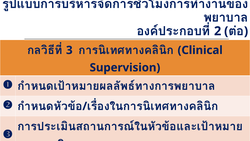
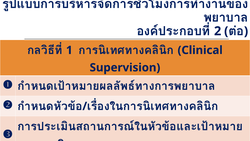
3: 3 -> 1
